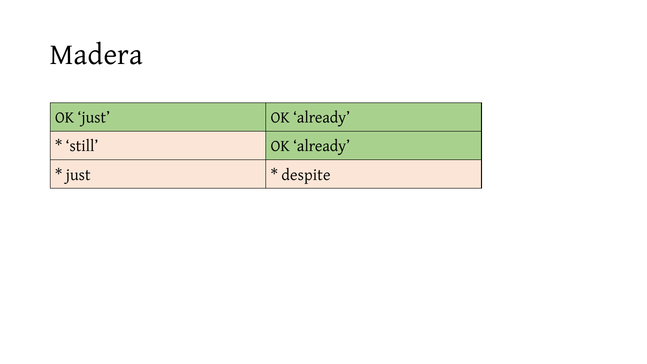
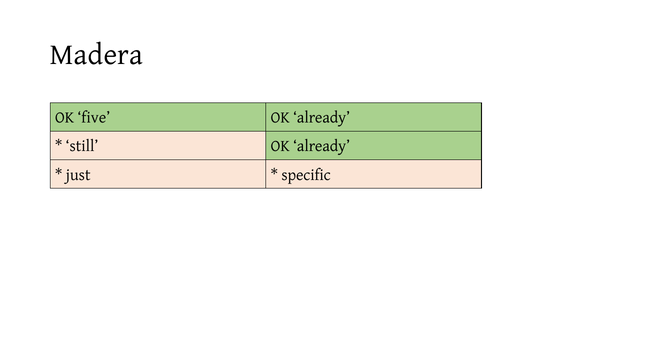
OK just: just -> five
despite: despite -> specific
